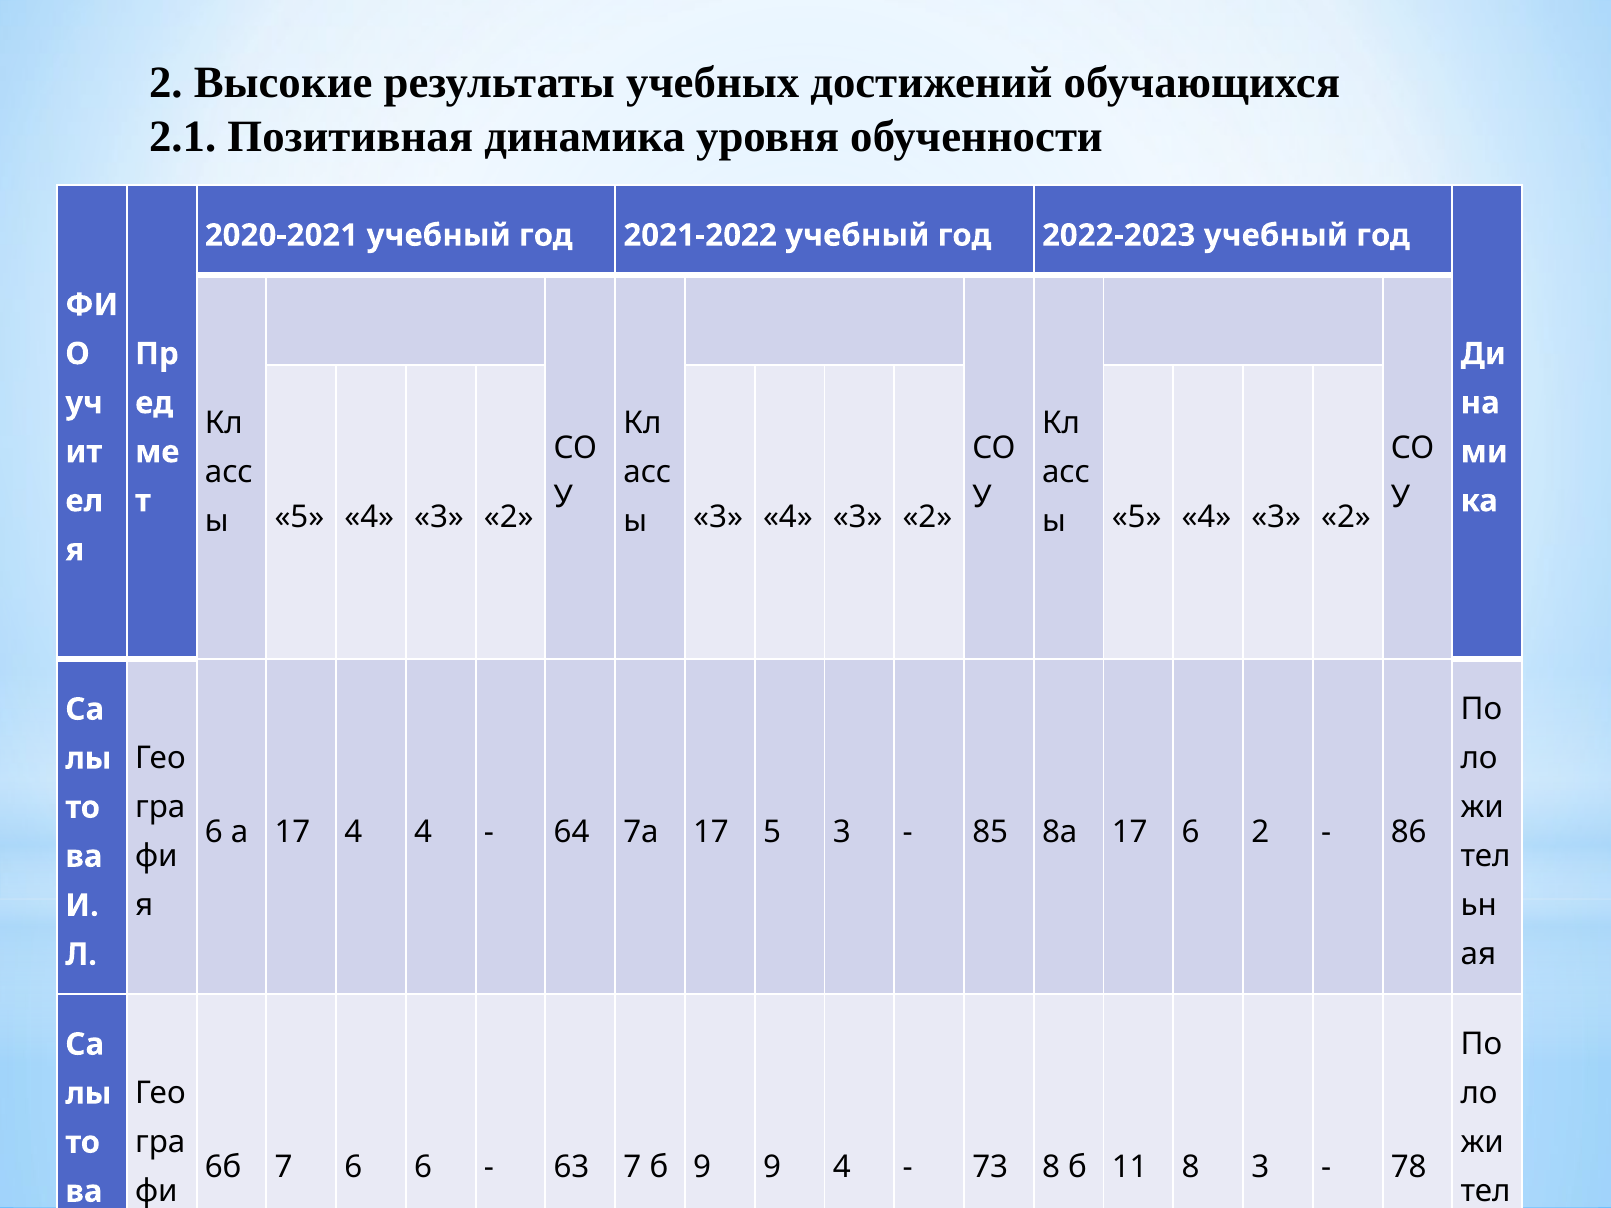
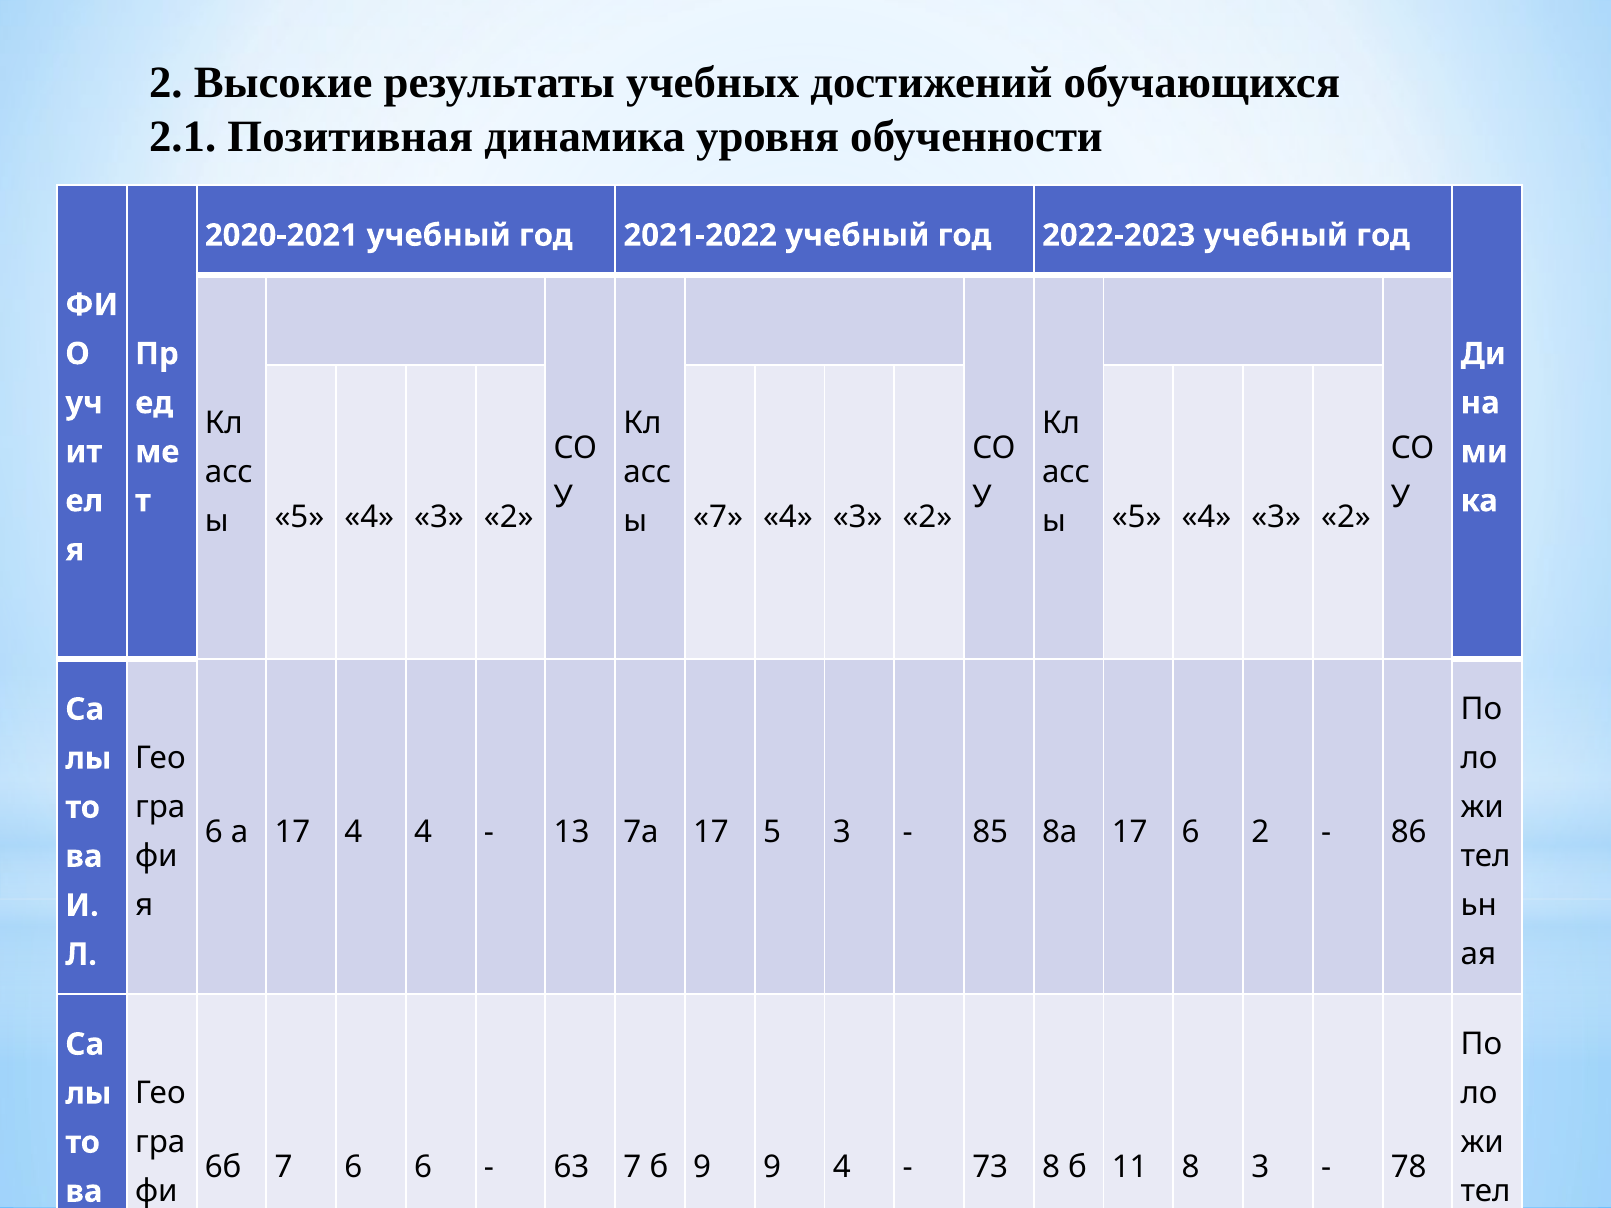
2 3: 3 -> 7
64: 64 -> 13
